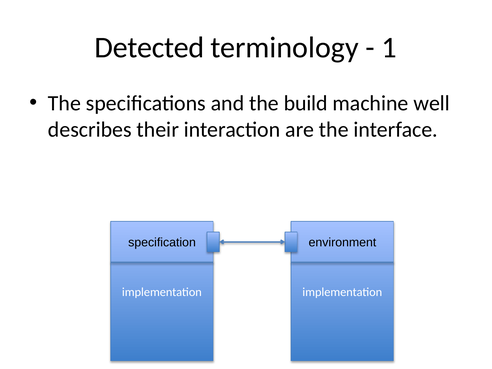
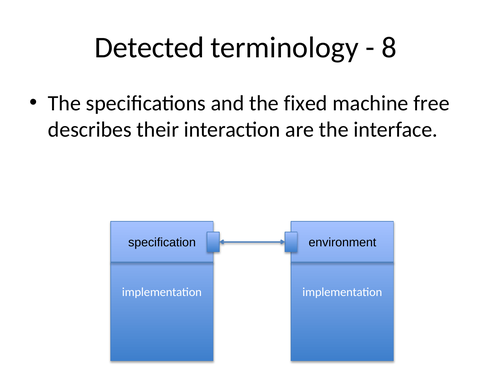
1: 1 -> 8
build: build -> fixed
well: well -> free
